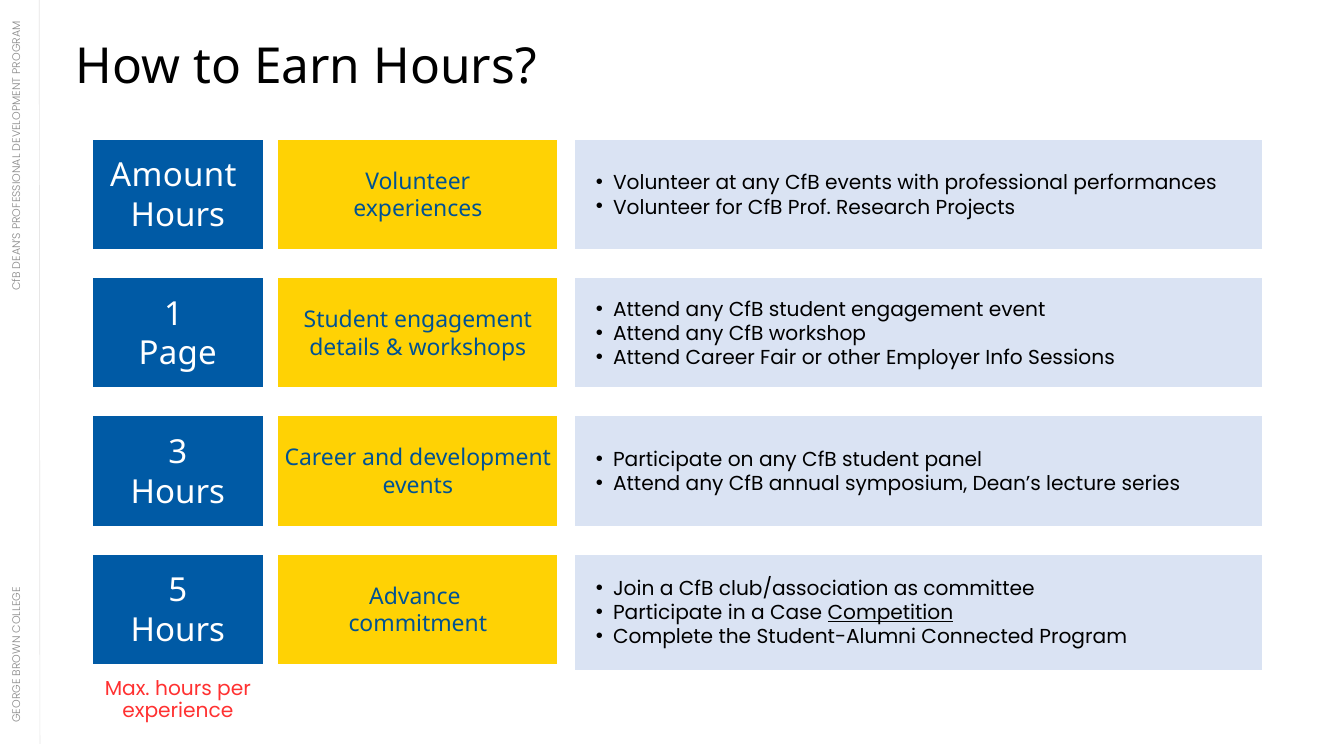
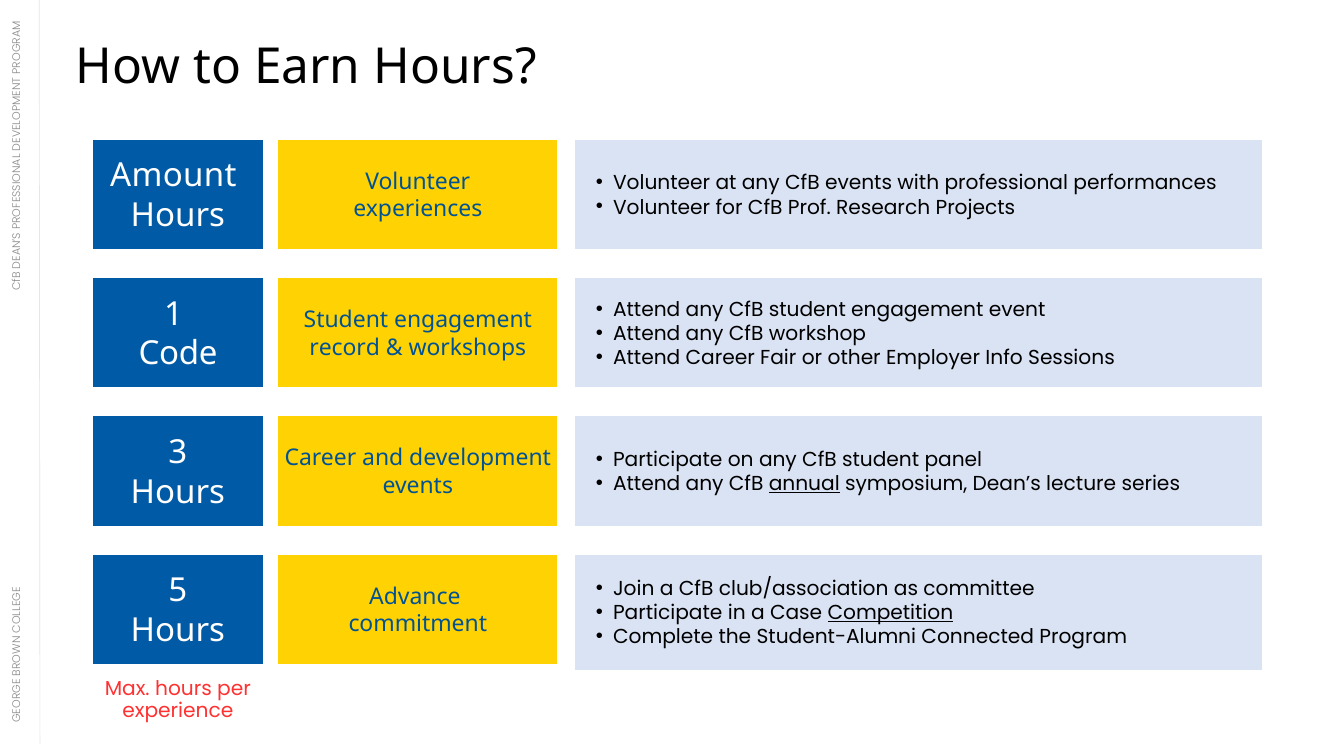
details: details -> record
Page: Page -> Code
annual underline: none -> present
